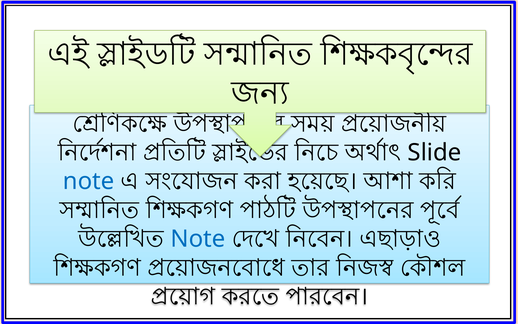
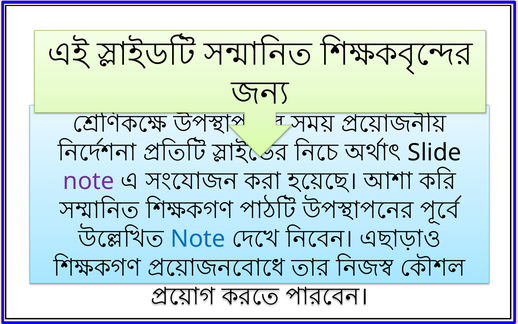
note at (89, 181) colour: blue -> purple
